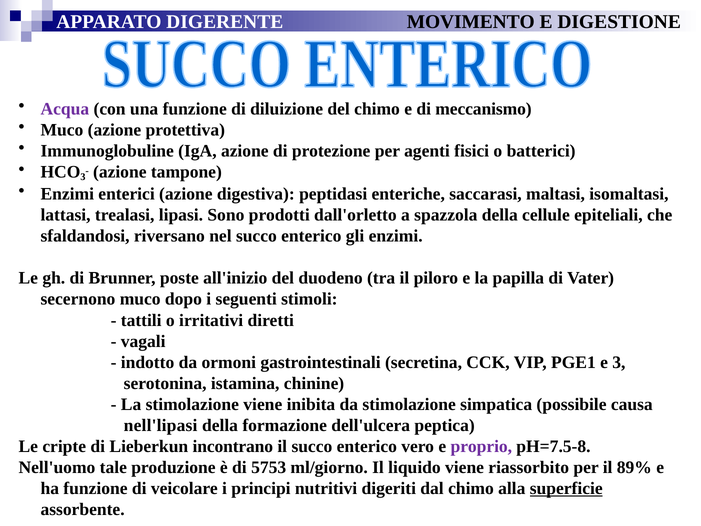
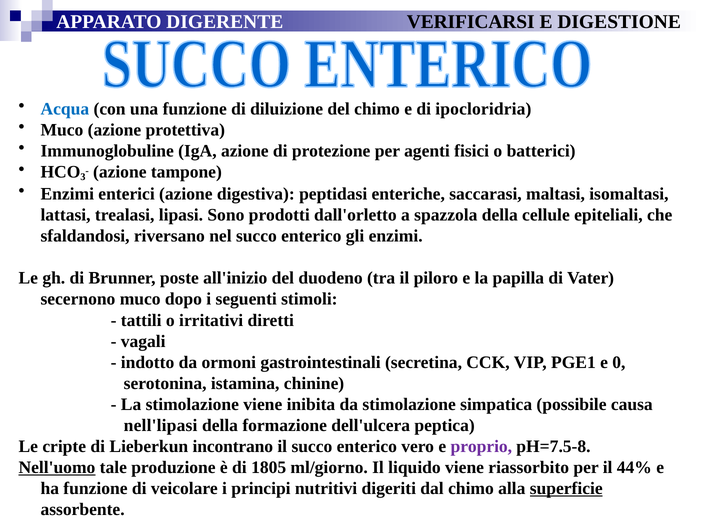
MOVIMENTO: MOVIMENTO -> VERIFICARSI
Acqua colour: purple -> blue
meccanismo: meccanismo -> ipocloridria
e 3: 3 -> 0
Nell'uomo underline: none -> present
5753: 5753 -> 1805
89%: 89% -> 44%
